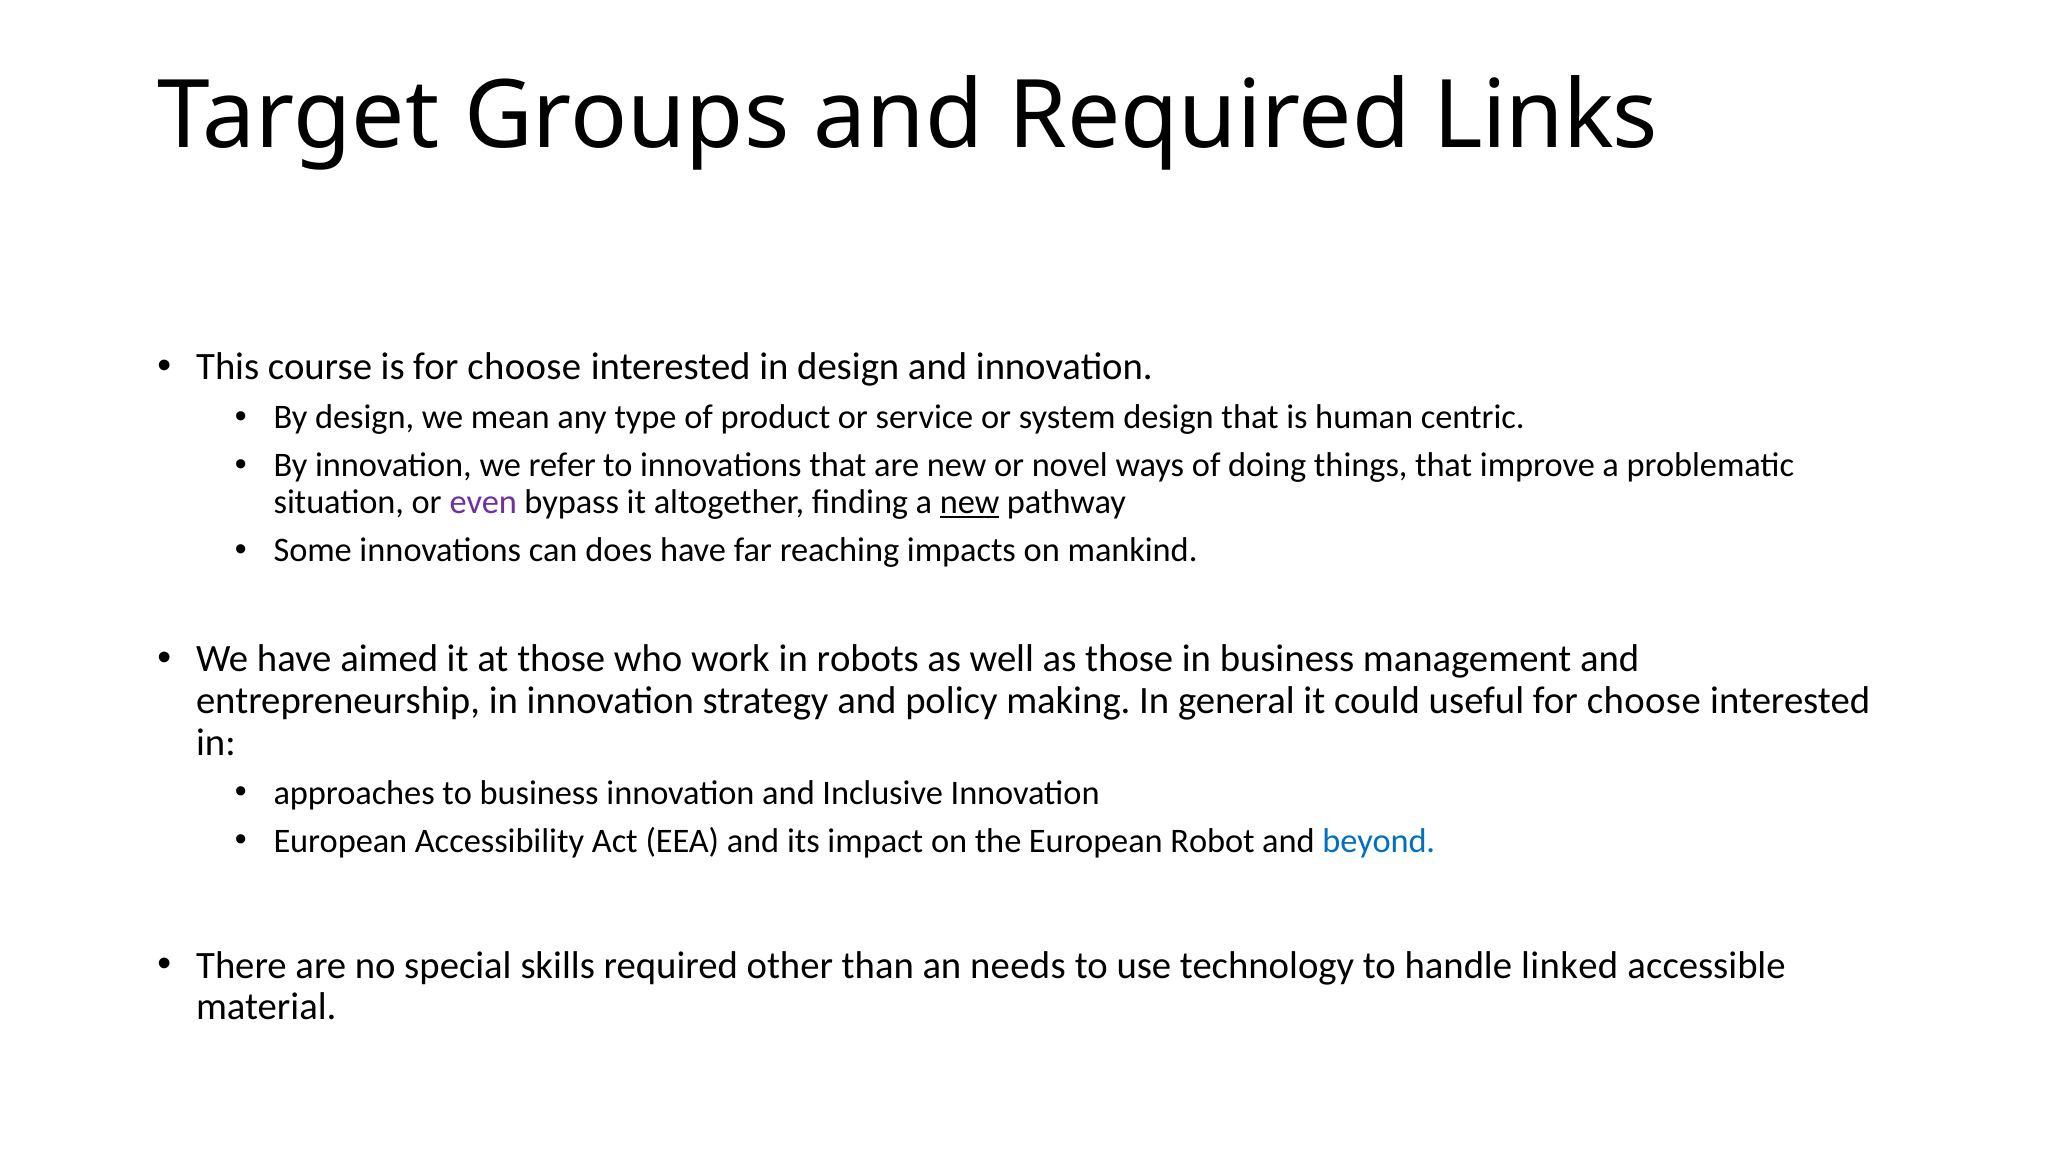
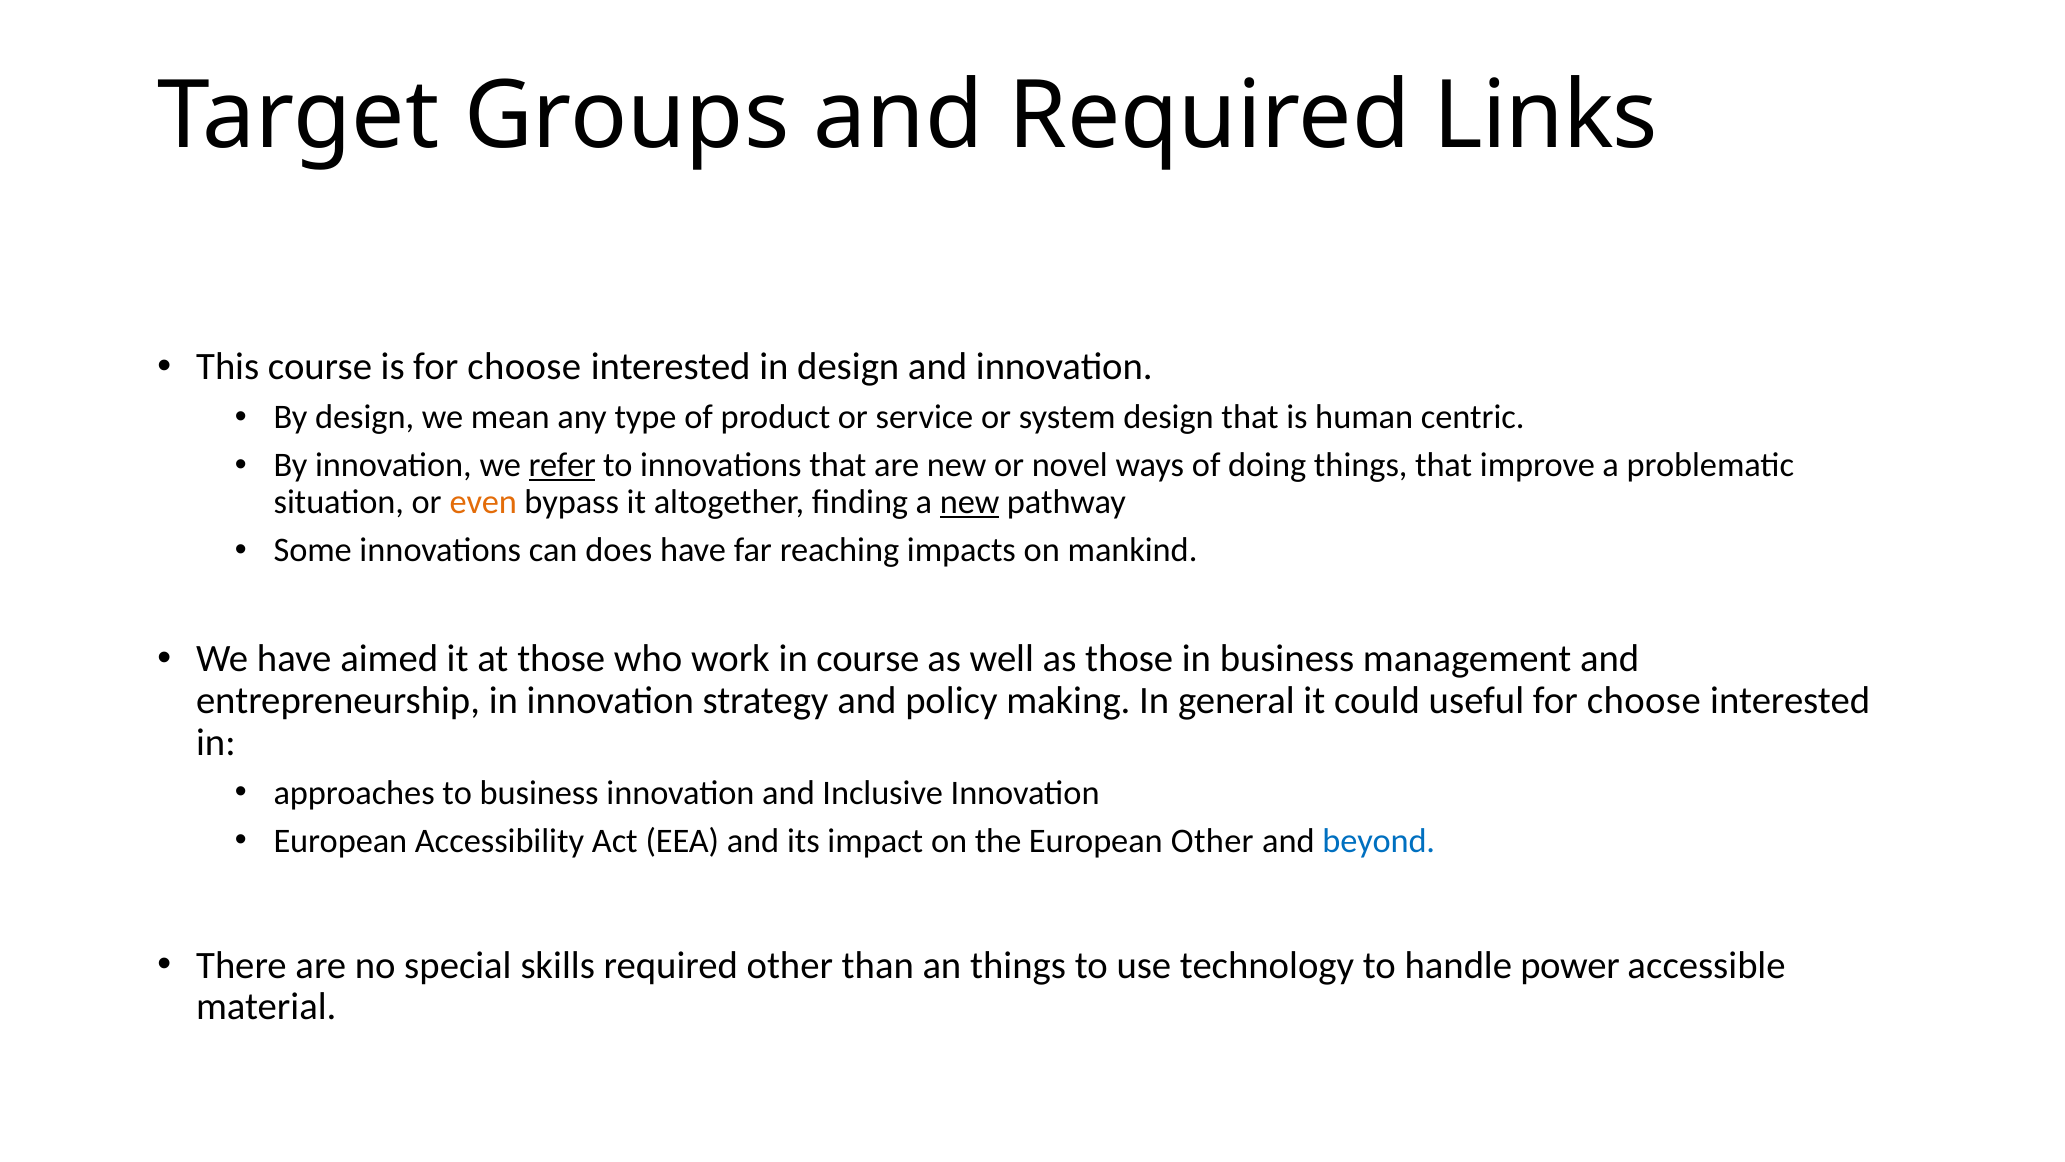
refer underline: none -> present
even colour: purple -> orange
in robots: robots -> course
European Robot: Robot -> Other
an needs: needs -> things
linked: linked -> power
